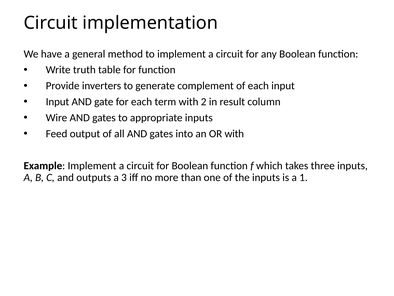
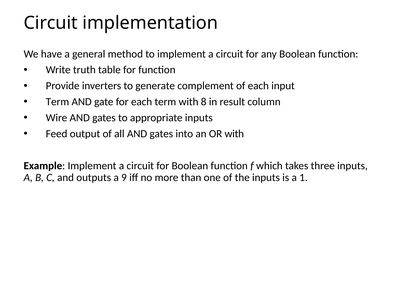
Input at (57, 102): Input -> Term
2: 2 -> 8
3: 3 -> 9
